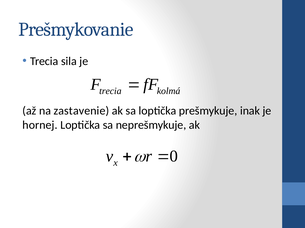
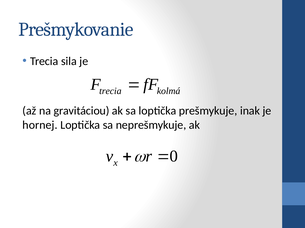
zastavenie: zastavenie -> gravitáciou
